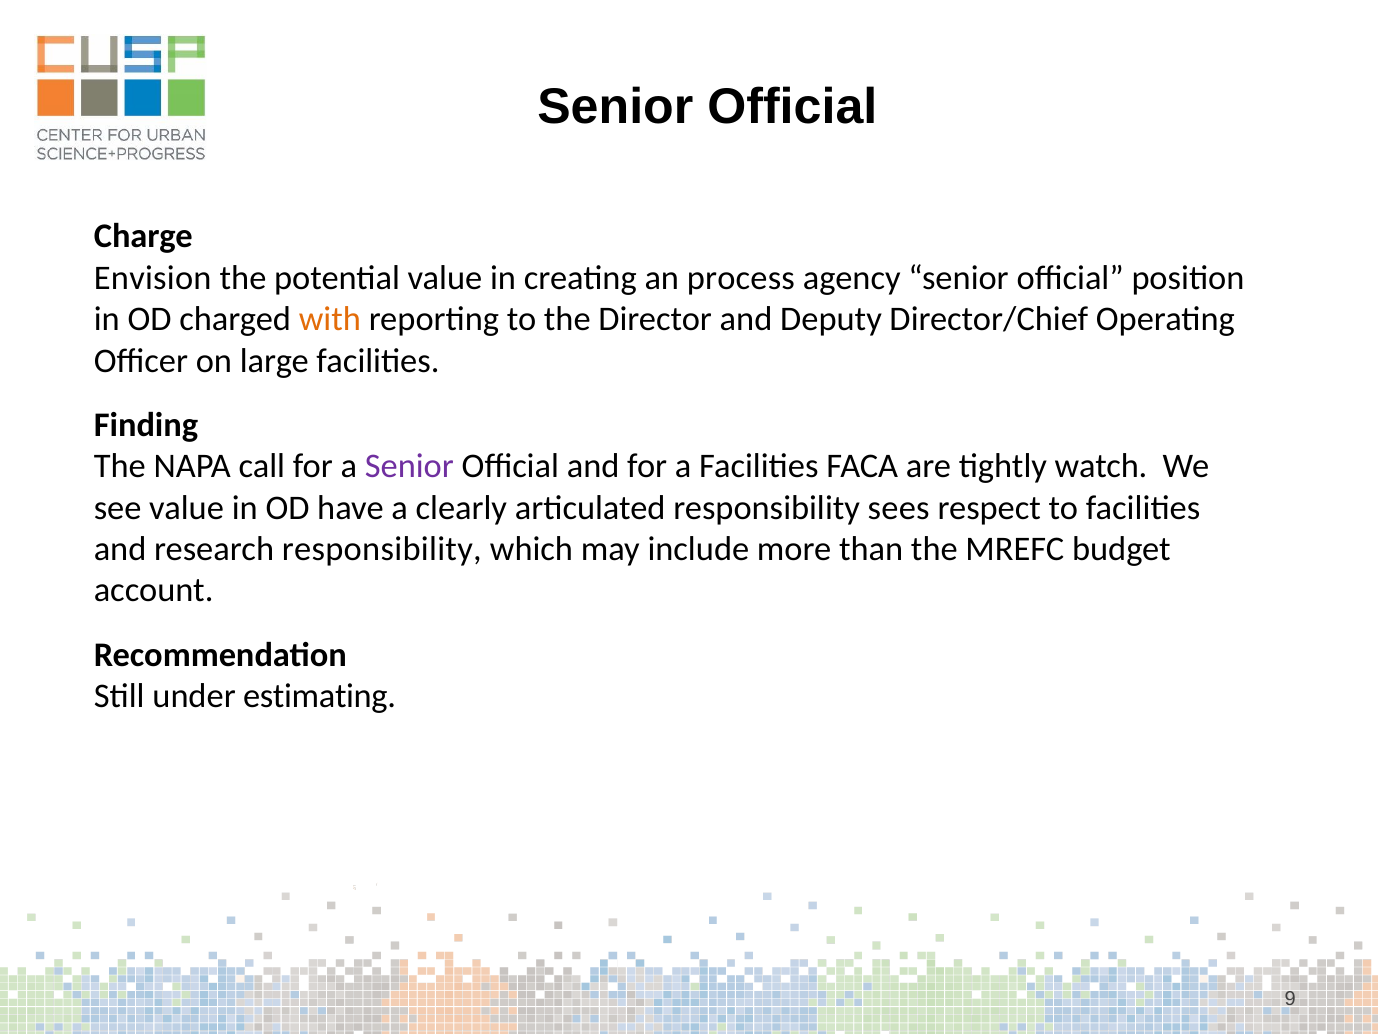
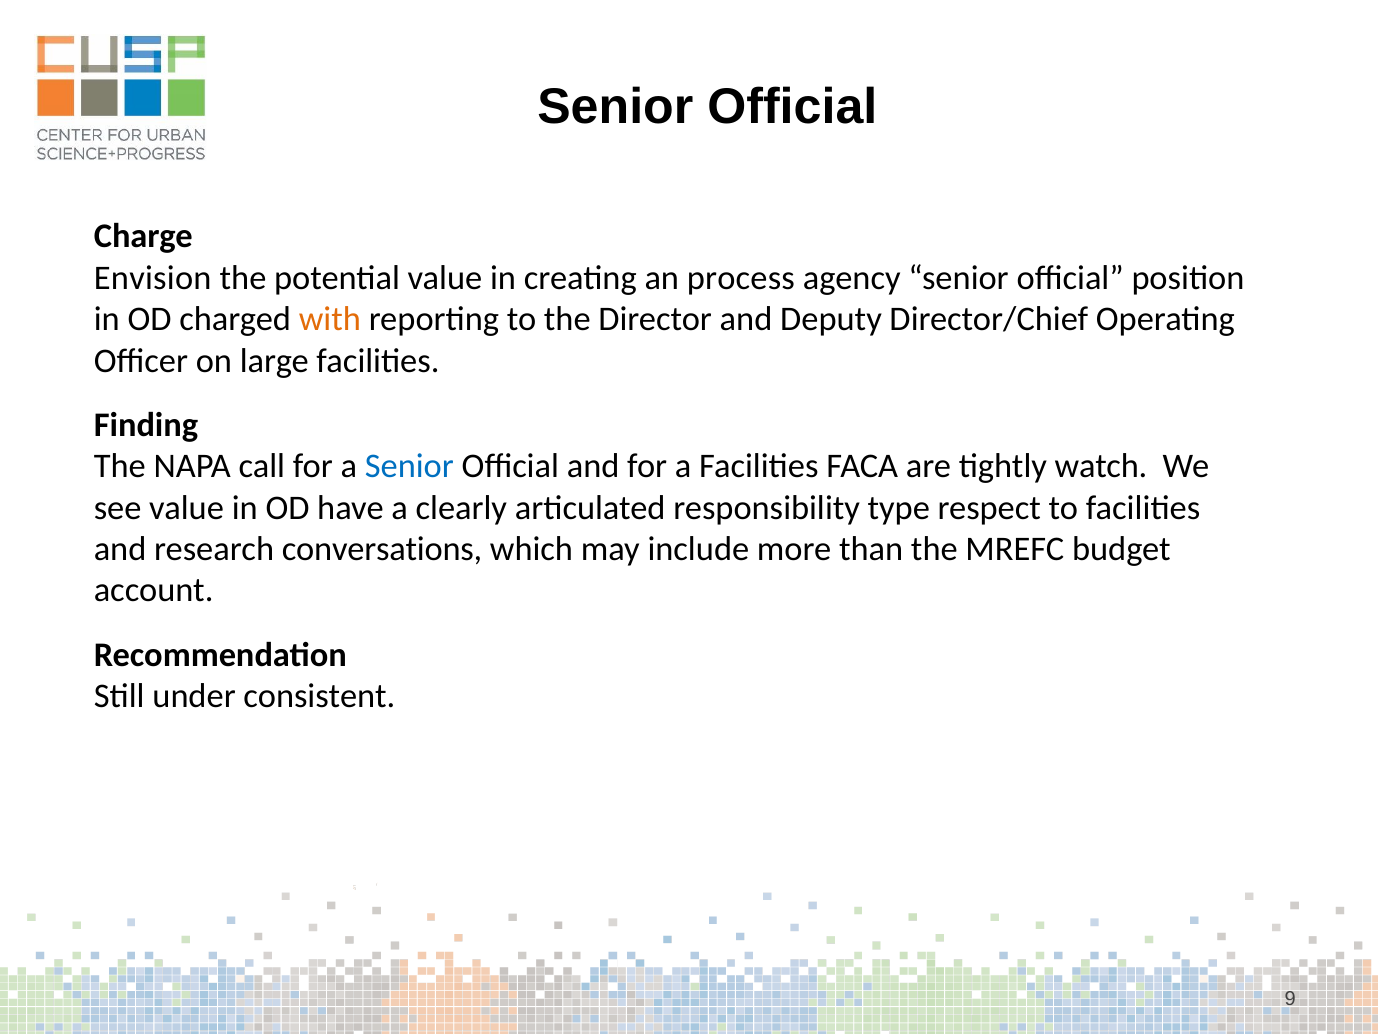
Senior at (409, 466) colour: purple -> blue
sees: sees -> type
research responsibility: responsibility -> conversations
estimating: estimating -> consistent
